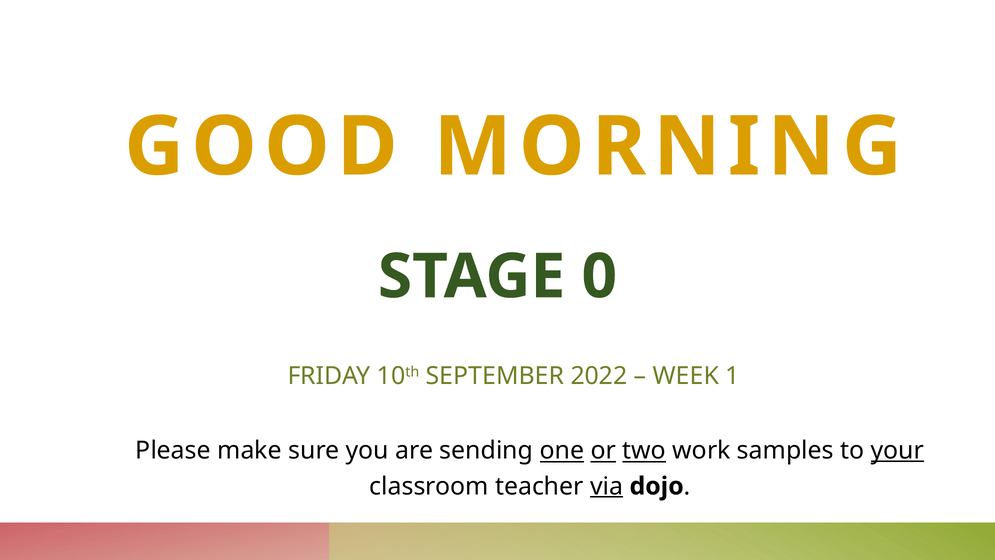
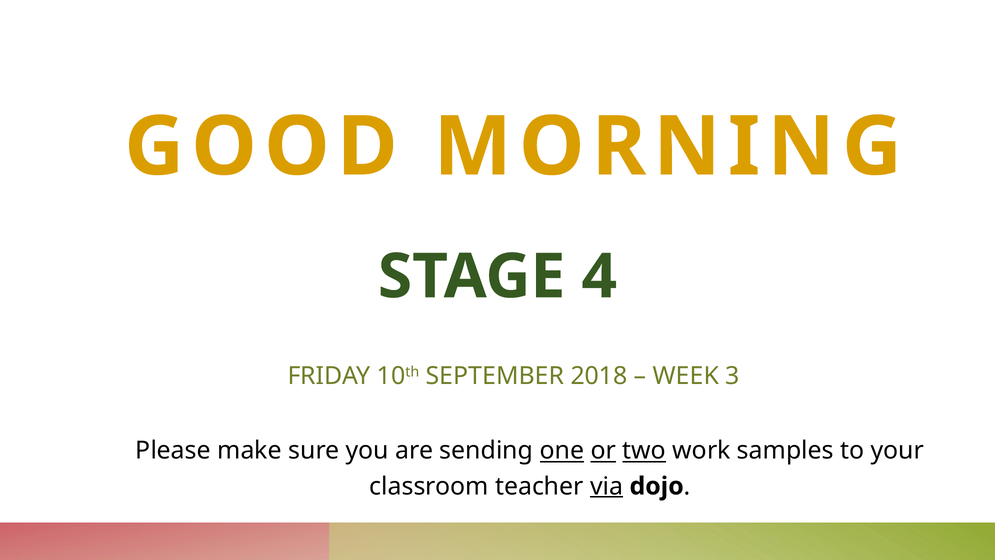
0: 0 -> 4
2022: 2022 -> 2018
1: 1 -> 3
your underline: present -> none
